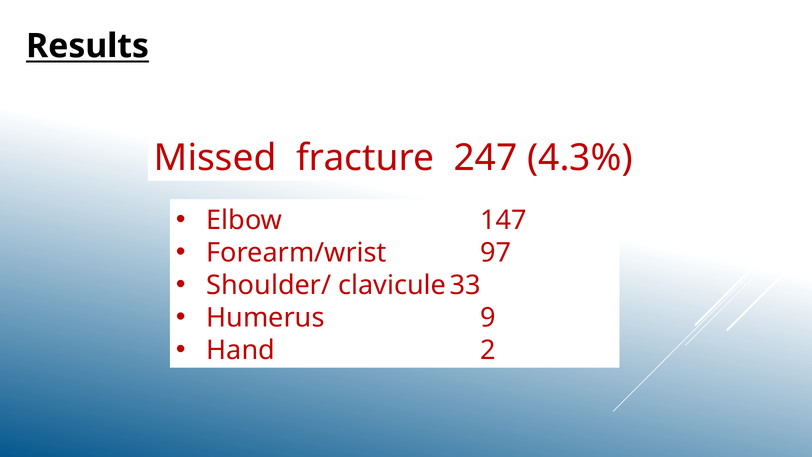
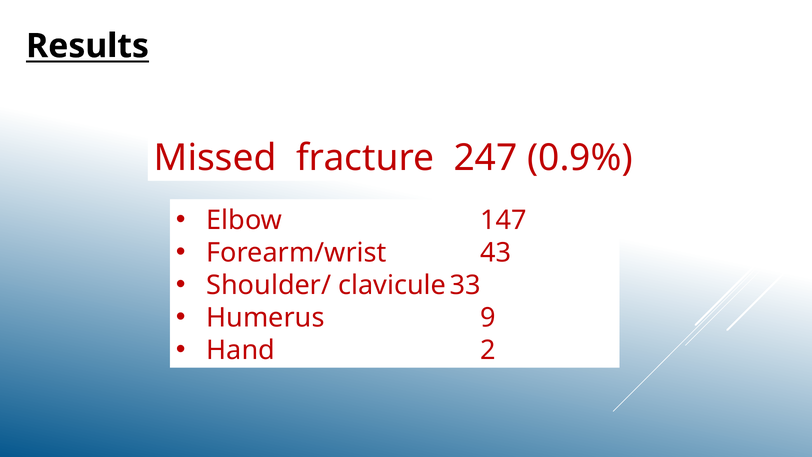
4.3%: 4.3% -> 0.9%
97: 97 -> 43
